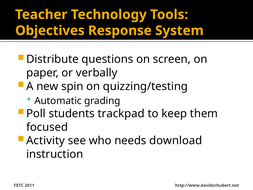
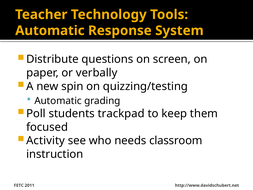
Objectives at (50, 31): Objectives -> Automatic
download: download -> classroom
